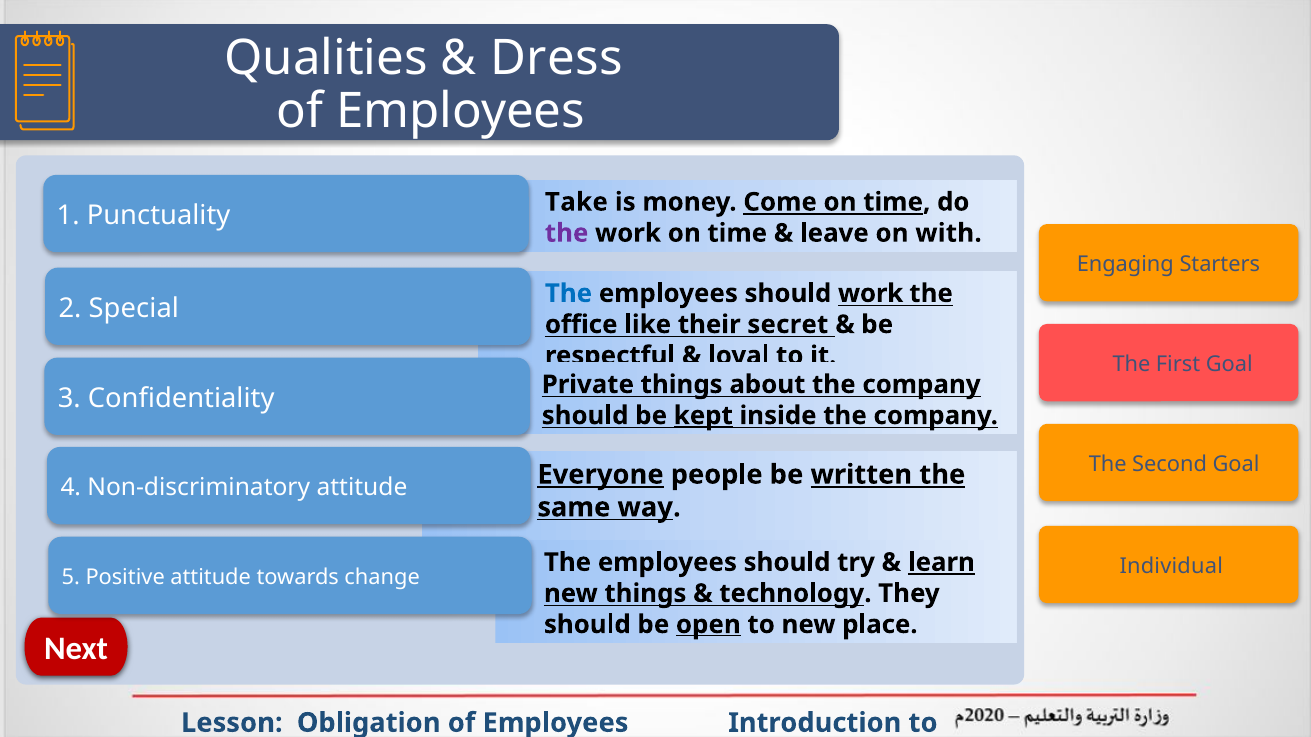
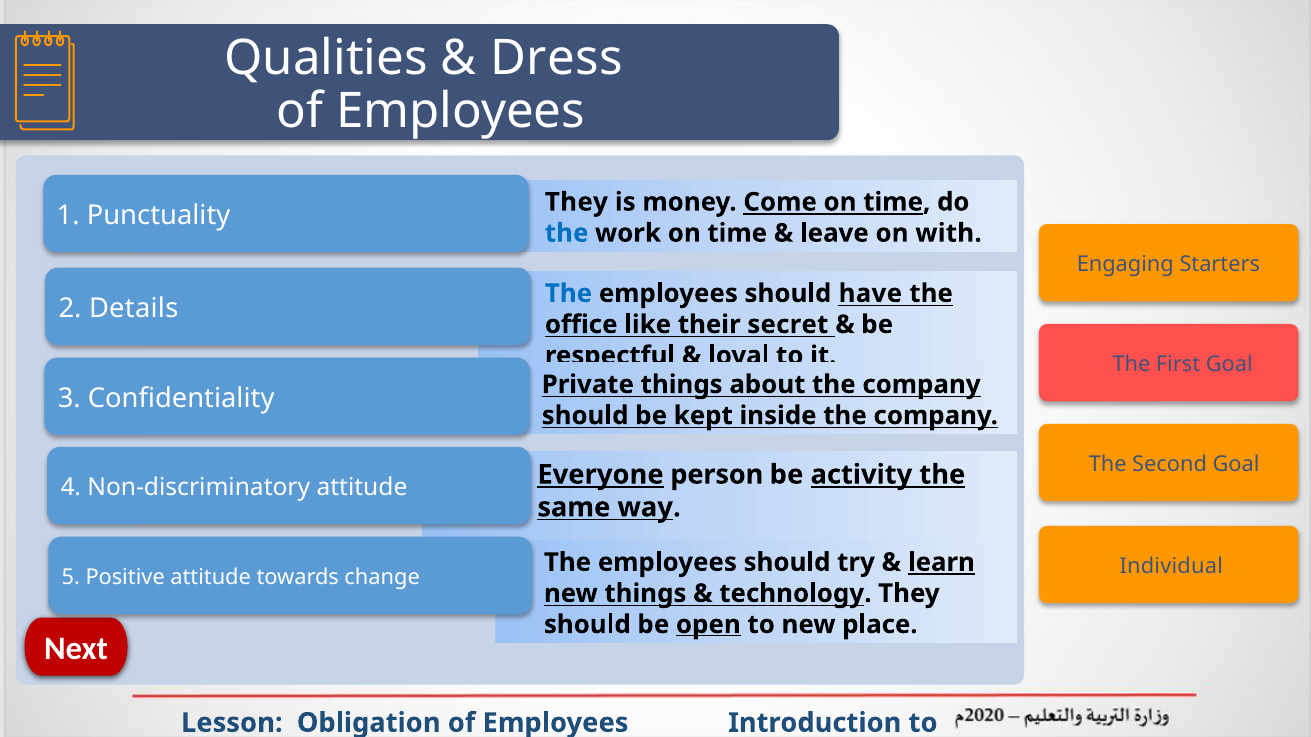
Take at (576, 202): Take -> They
the at (567, 233) colour: purple -> blue
should work: work -> have
Special: Special -> Details
kept underline: present -> none
people: people -> person
written: written -> activity
